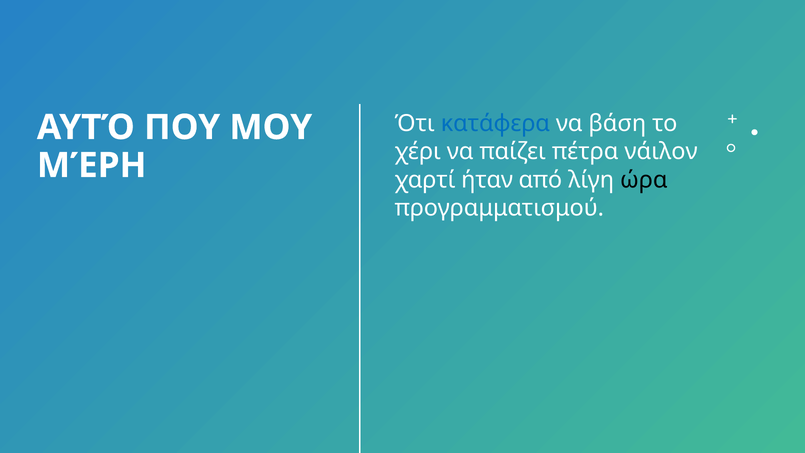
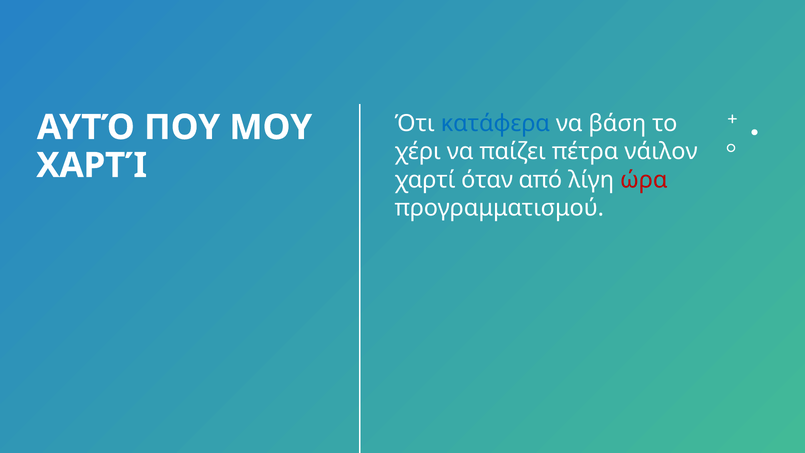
ΜΈΡΗ at (92, 165): ΜΈΡΗ -> ΧΑΡΤΊ
ήταν: ήταν -> όταν
ώρα colour: black -> red
